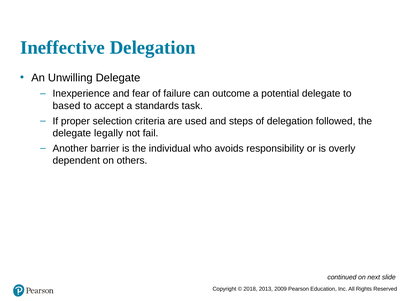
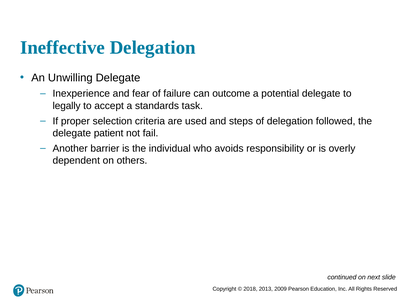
based: based -> legally
legally: legally -> patient
